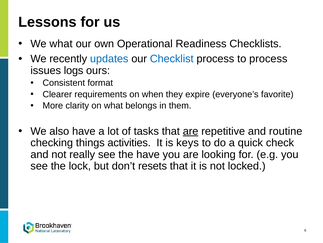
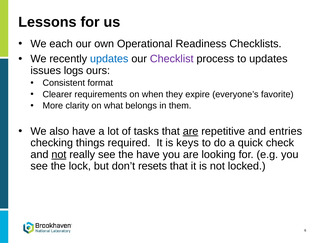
We what: what -> each
Checklist colour: blue -> purple
to process: process -> updates
routine: routine -> entries
activities: activities -> required
not at (59, 154) underline: none -> present
